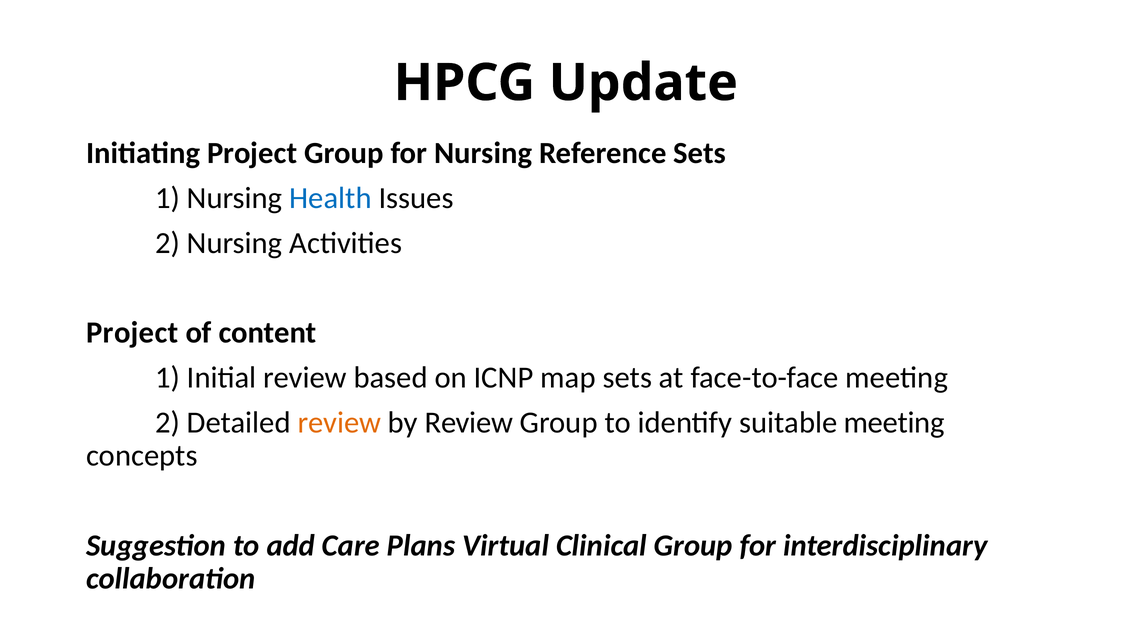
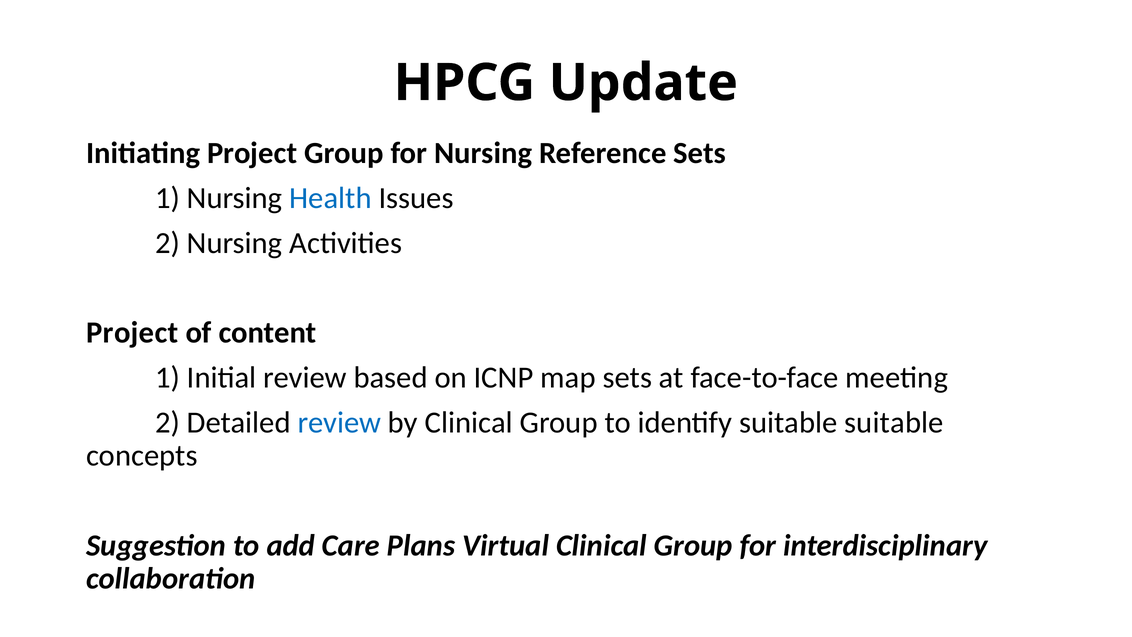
review at (339, 422) colour: orange -> blue
by Review: Review -> Clinical
suitable meeting: meeting -> suitable
